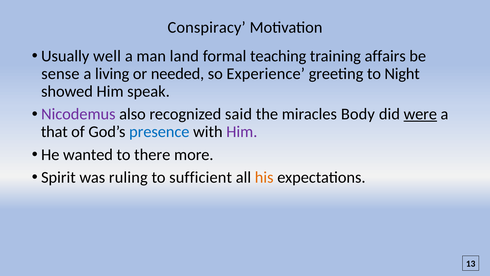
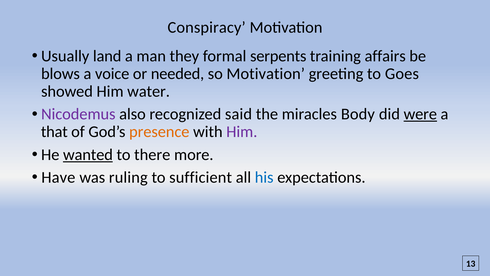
well: well -> land
land: land -> they
teaching: teaching -> serpents
sense: sense -> blows
living: living -> voice
so Experience: Experience -> Motivation
Night: Night -> Goes
speak: speak -> water
presence colour: blue -> orange
wanted underline: none -> present
Spirit: Spirit -> Have
his colour: orange -> blue
